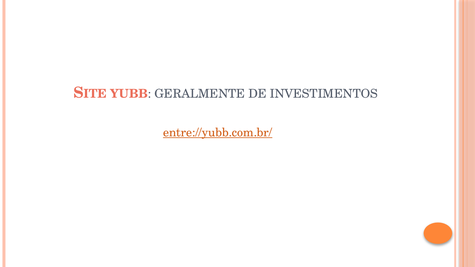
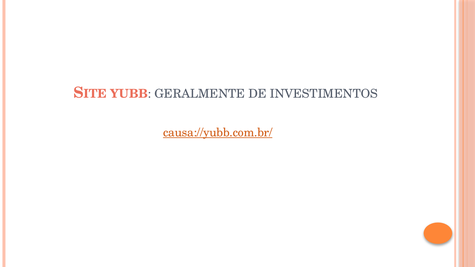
entre://yubb.com.br/: entre://yubb.com.br/ -> causa://yubb.com.br/
